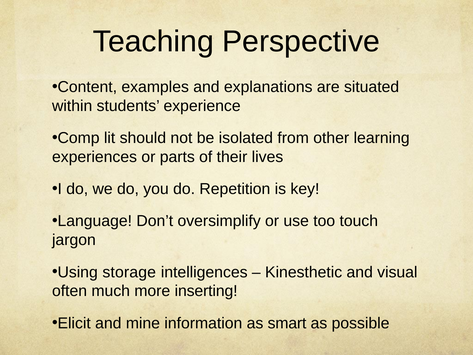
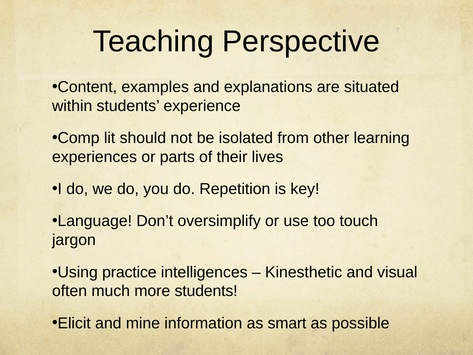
storage: storage -> practice
more inserting: inserting -> students
